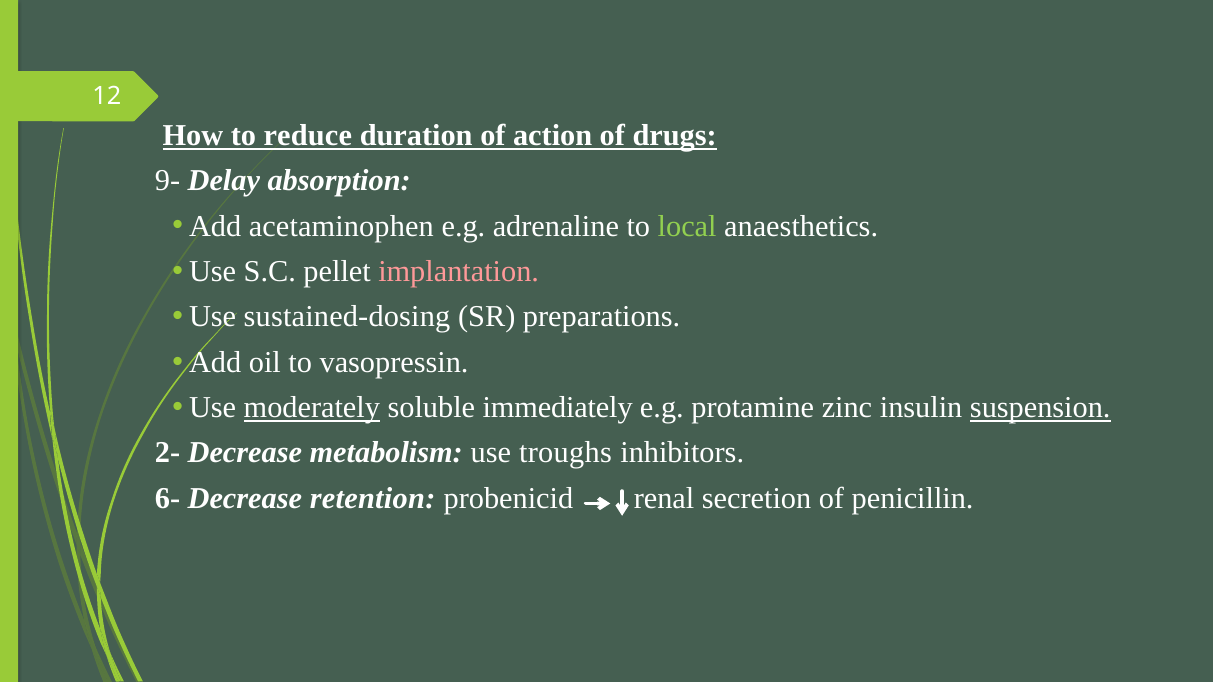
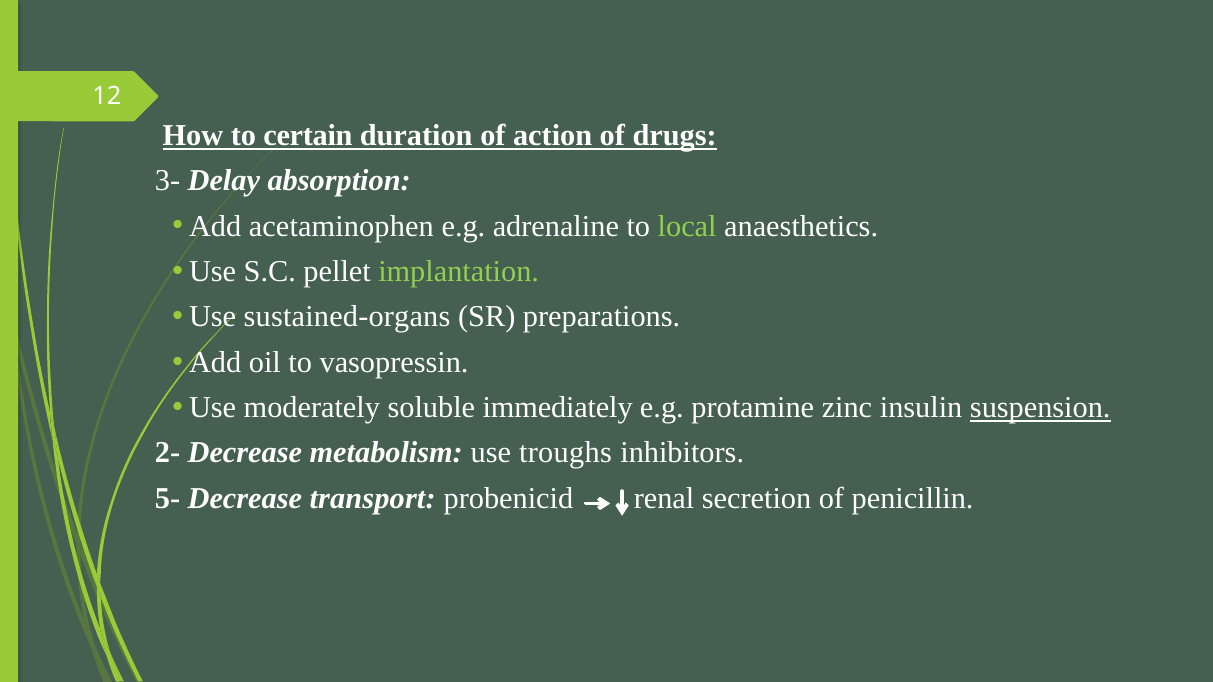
reduce: reduce -> certain
9-: 9- -> 3-
implantation colour: pink -> light green
sustained-dosing: sustained-dosing -> sustained-organs
moderately underline: present -> none
6-: 6- -> 5-
retention: retention -> transport
